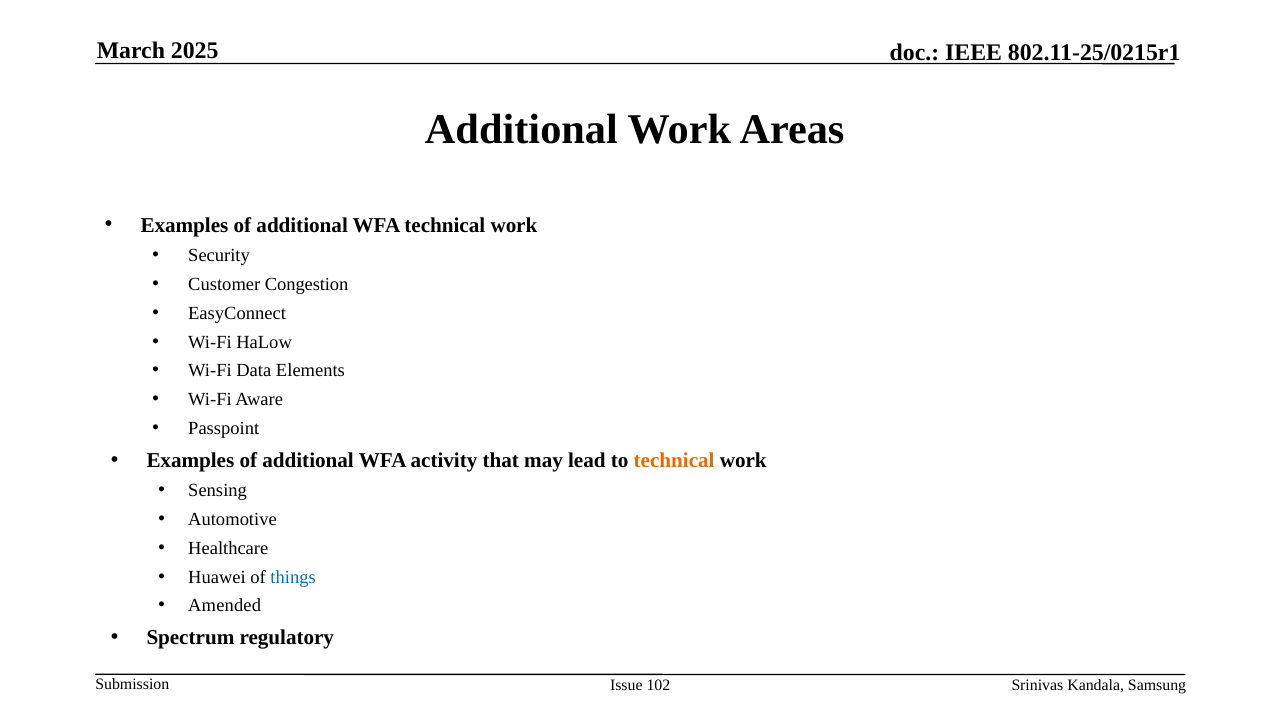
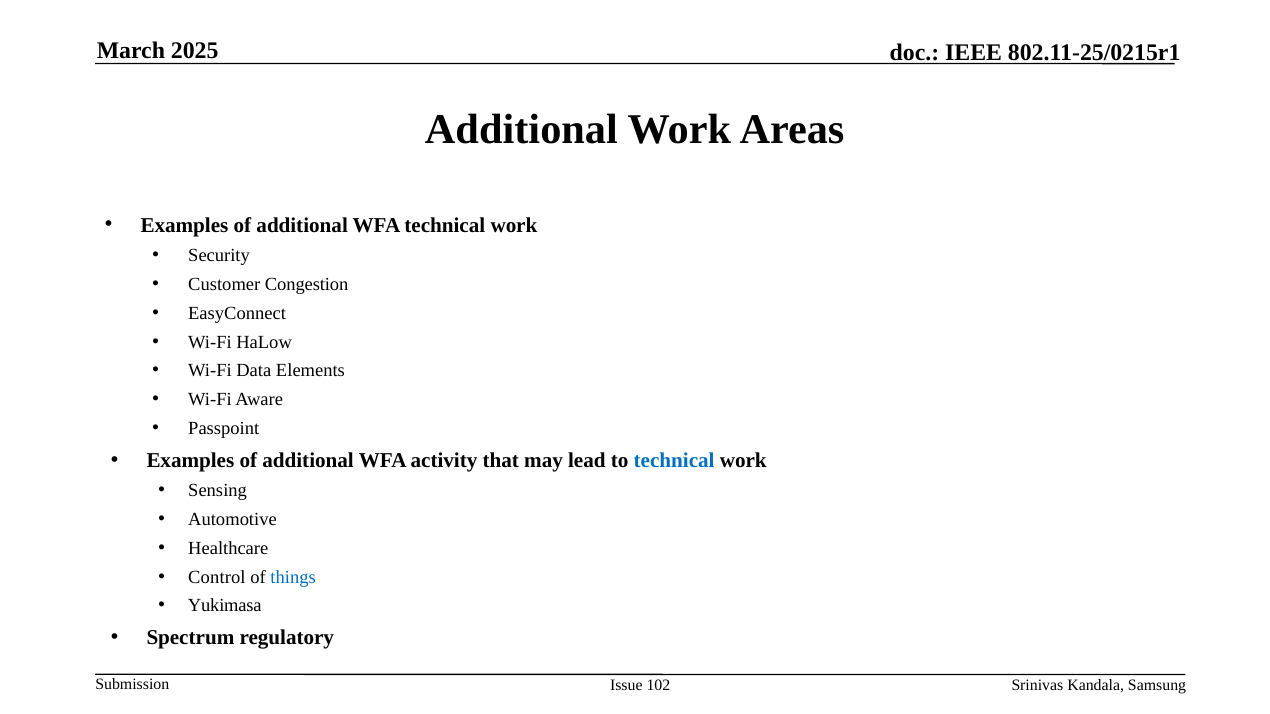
technical at (674, 461) colour: orange -> blue
Huawei: Huawei -> Control
Amended: Amended -> Yukimasa
